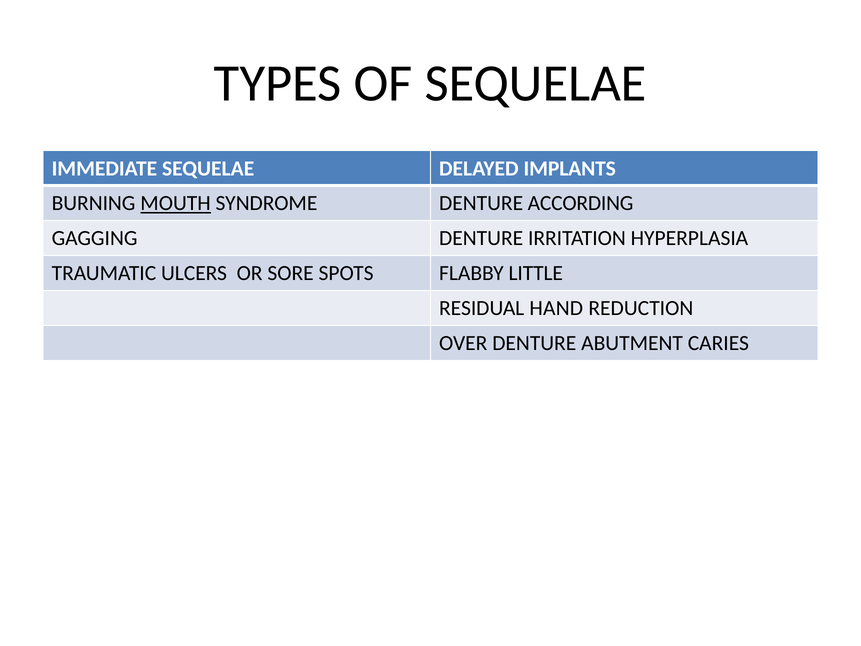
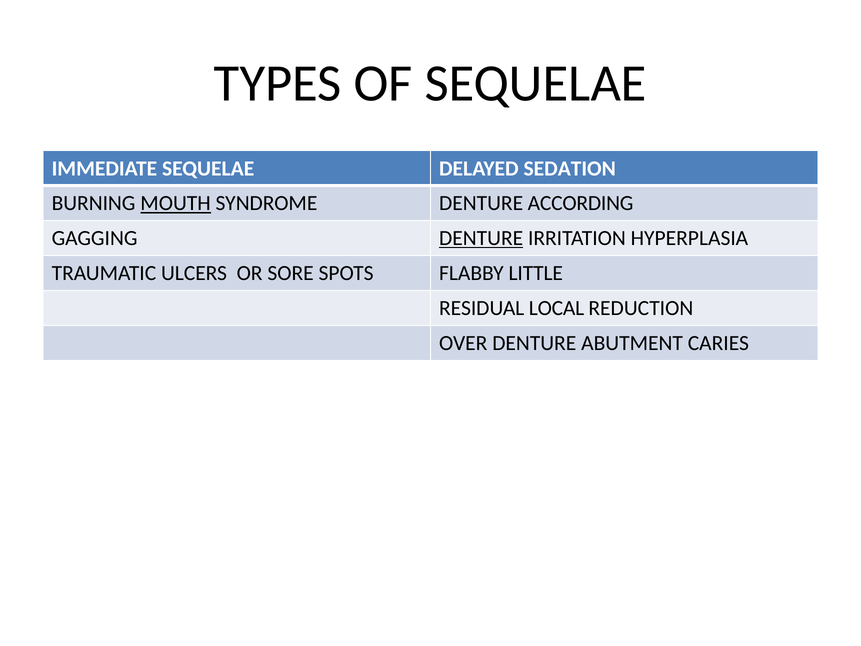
IMPLANTS: IMPLANTS -> SEDATION
DENTURE at (481, 238) underline: none -> present
HAND: HAND -> LOCAL
